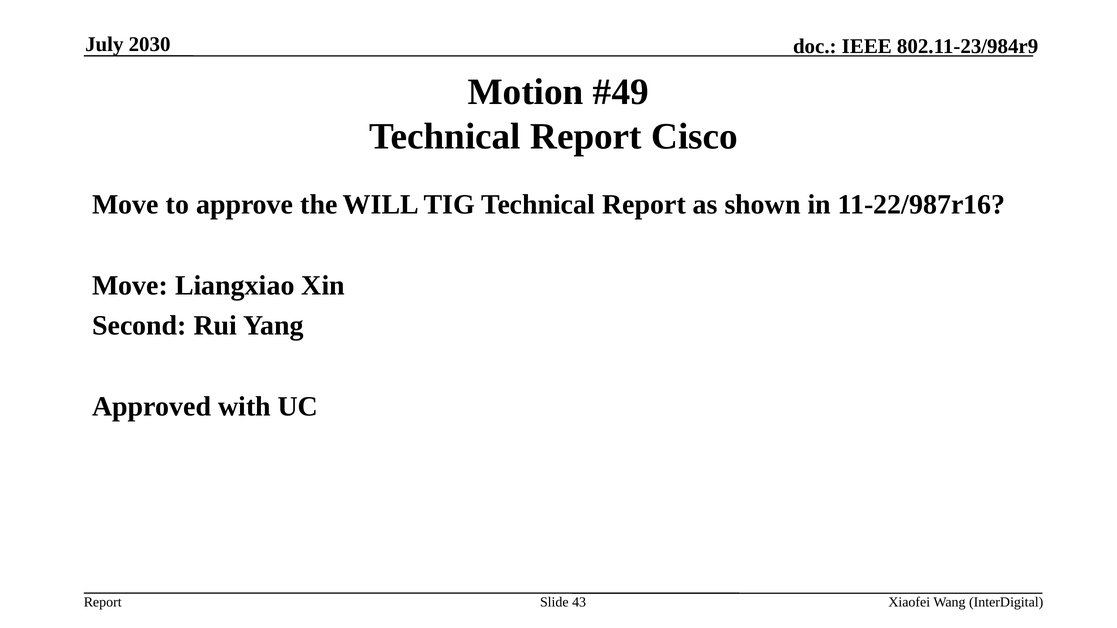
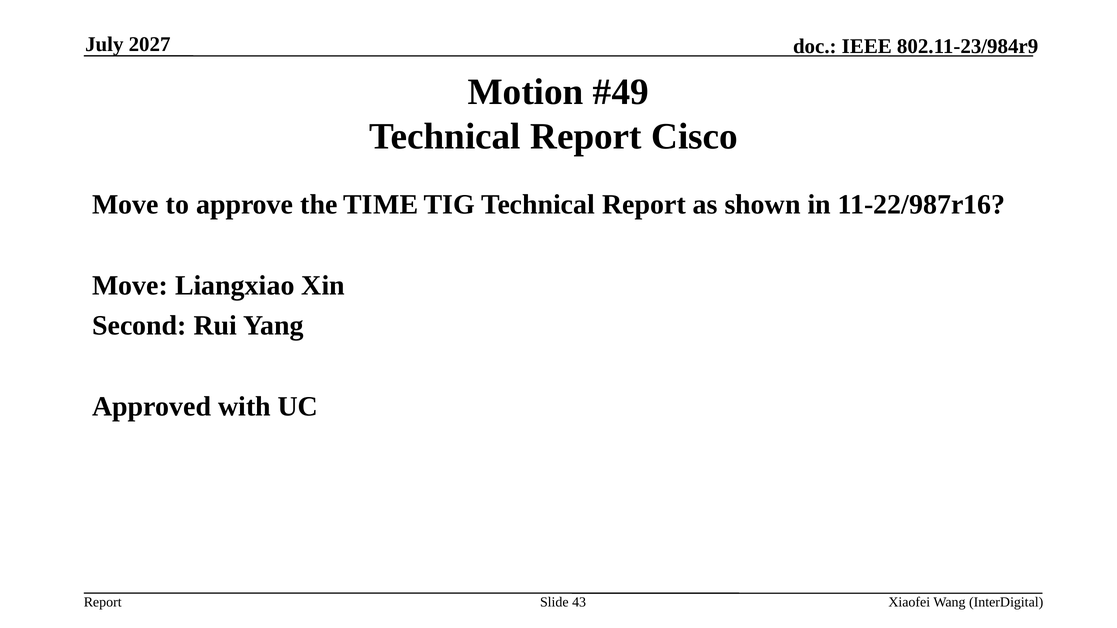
2030: 2030 -> 2027
WILL: WILL -> TIME
